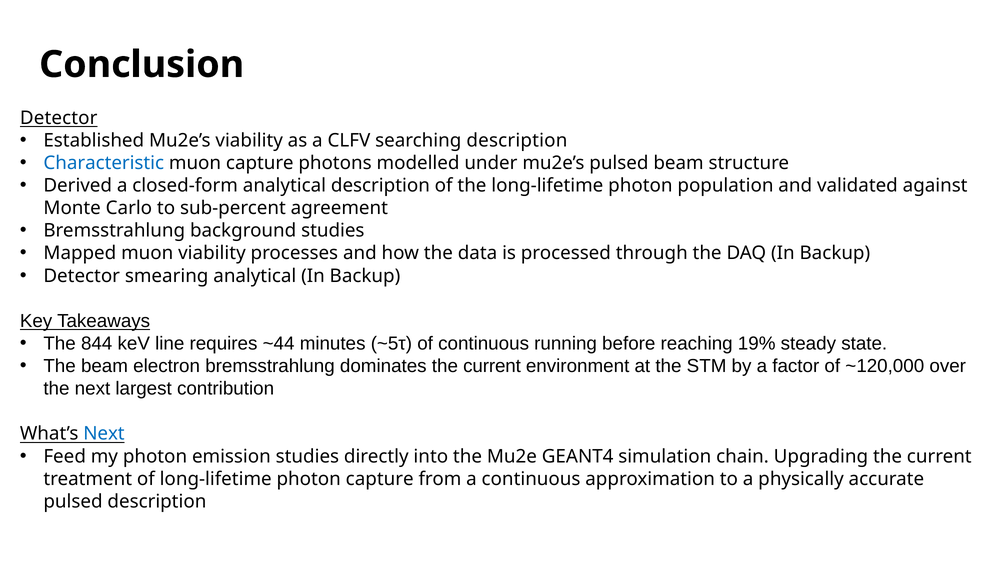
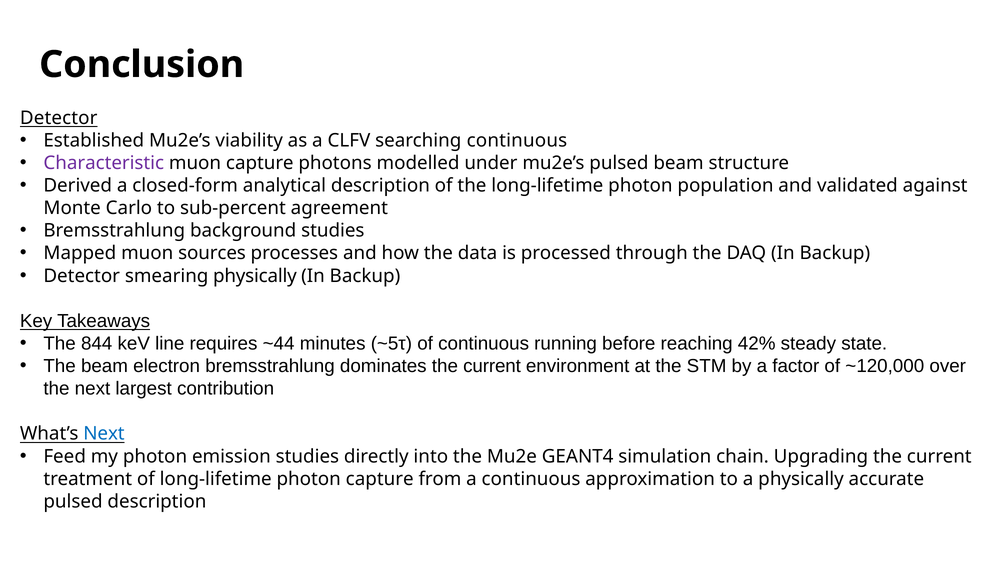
searching description: description -> continuous
Characteristic colour: blue -> purple
muon viability: viability -> sources
smearing analytical: analytical -> physically
19%: 19% -> 42%
